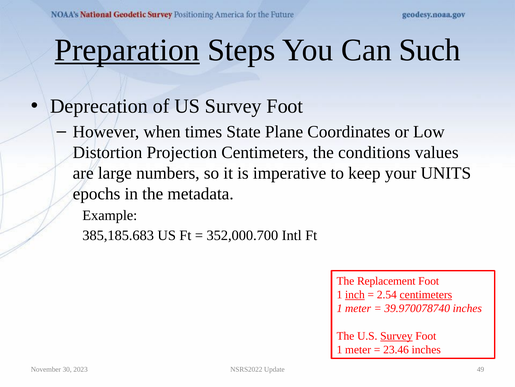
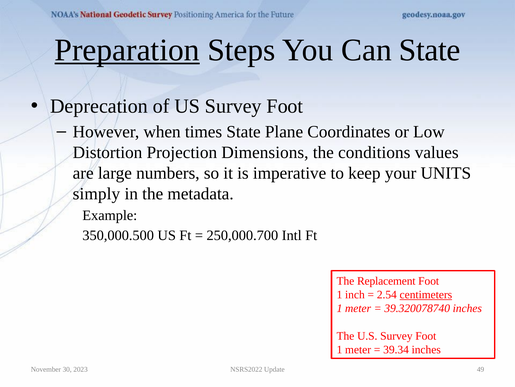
Can Such: Such -> State
Projection Centimeters: Centimeters -> Dimensions
epochs: epochs -> simply
385,185.683: 385,185.683 -> 350,000.500
352,000.700: 352,000.700 -> 250,000.700
inch underline: present -> none
39.970078740: 39.970078740 -> 39.320078740
Survey at (396, 335) underline: present -> none
23.46: 23.46 -> 39.34
